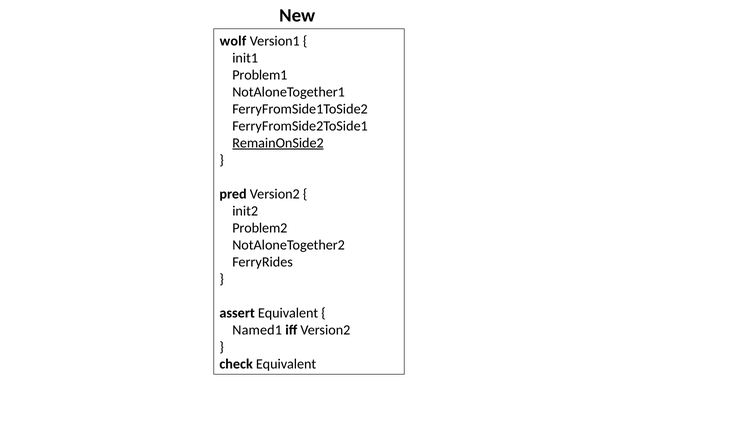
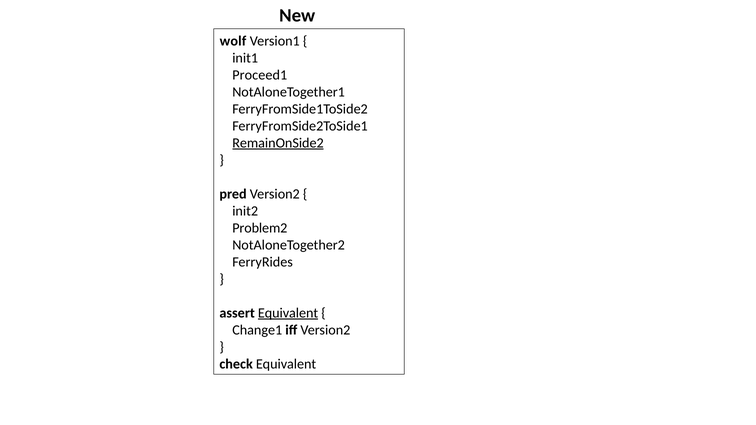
Problem1: Problem1 -> Proceed1
Equivalent at (288, 313) underline: none -> present
Named1: Named1 -> Change1
